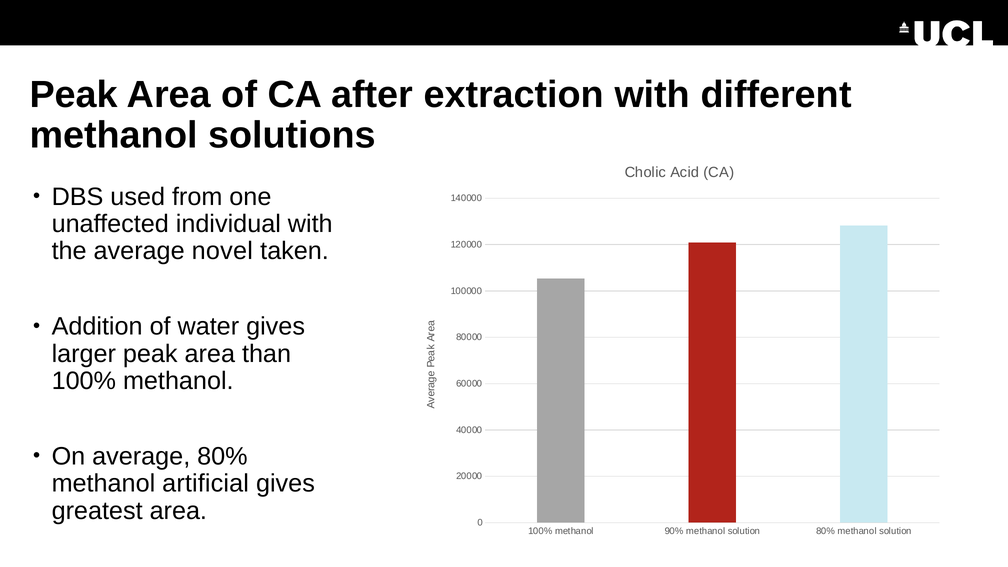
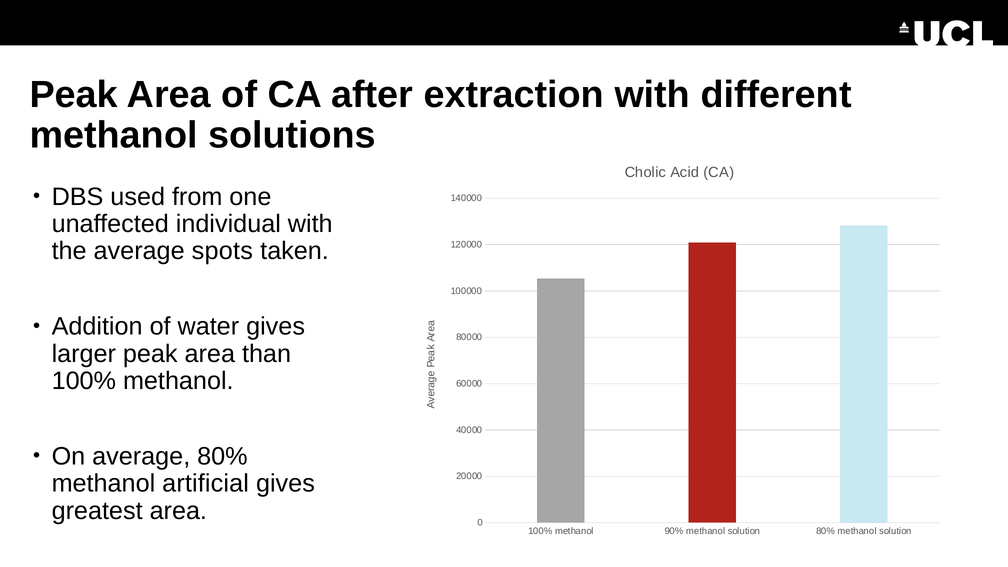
novel: novel -> spots
